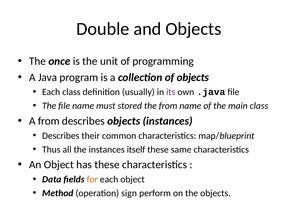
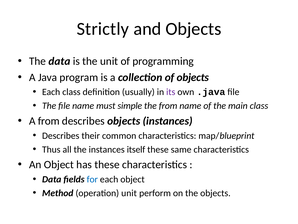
Double: Double -> Strictly
The once: once -> data
stored: stored -> simple
for colour: orange -> blue
operation sign: sign -> unit
